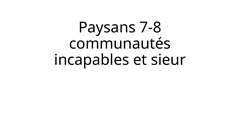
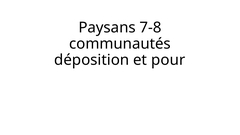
incapables: incapables -> déposition
sieur: sieur -> pour
